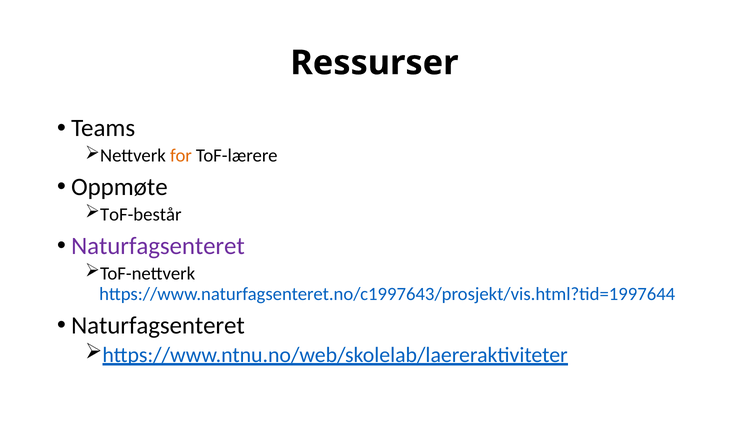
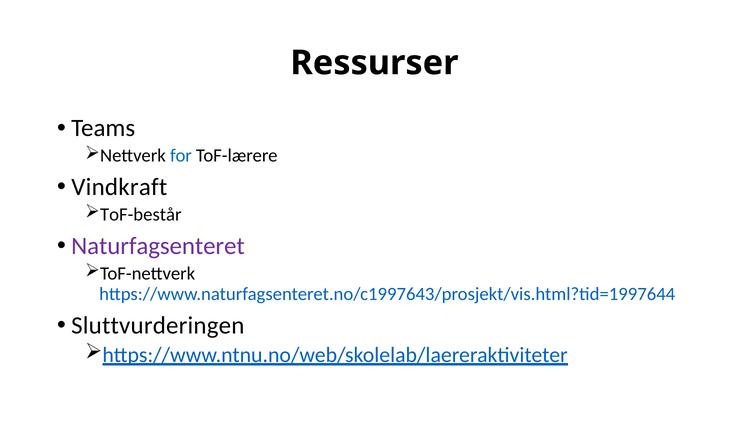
for colour: orange -> blue
Oppmøte: Oppmøte -> Vindkraft
Naturfagsenteret at (158, 326): Naturfagsenteret -> Sluttvurderingen
